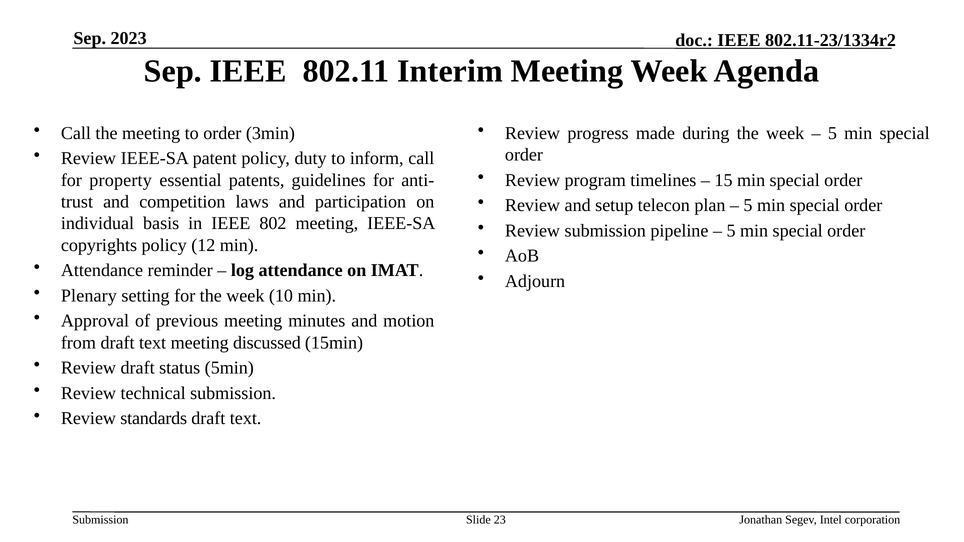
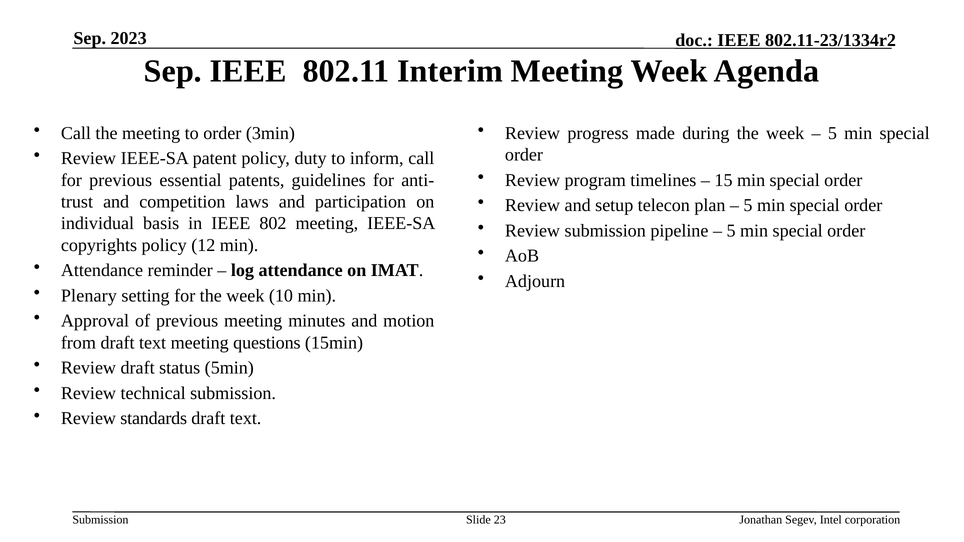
for property: property -> previous
discussed: discussed -> questions
